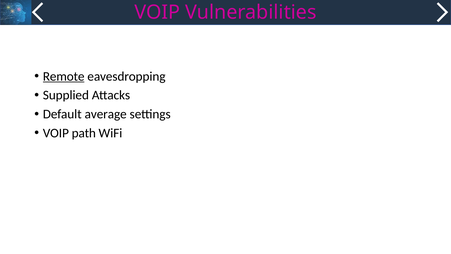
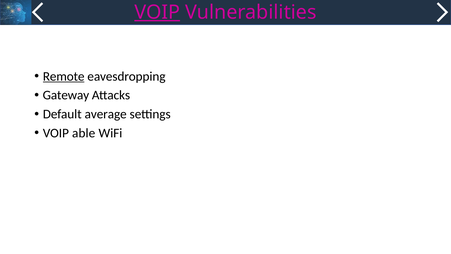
VOIP at (157, 12) underline: none -> present
Supplied: Supplied -> Gateway
path: path -> able
